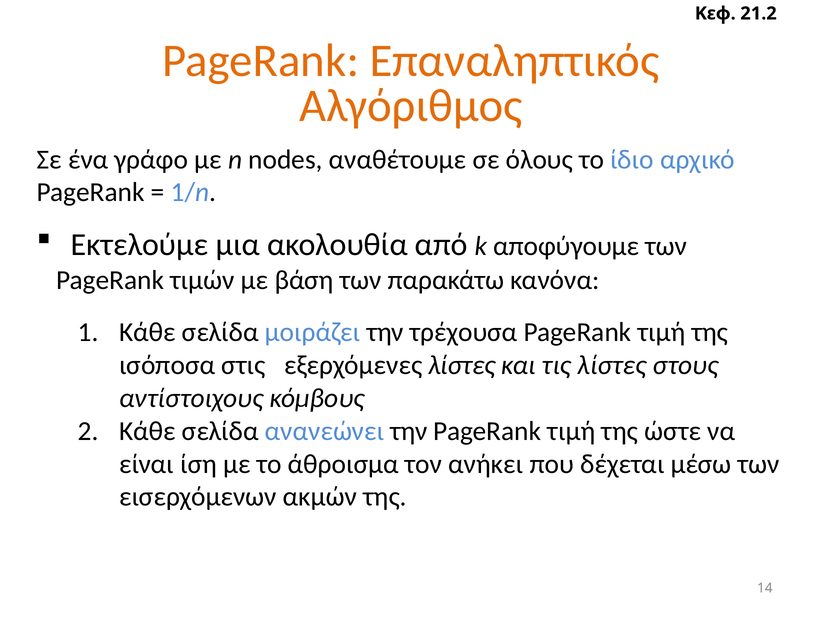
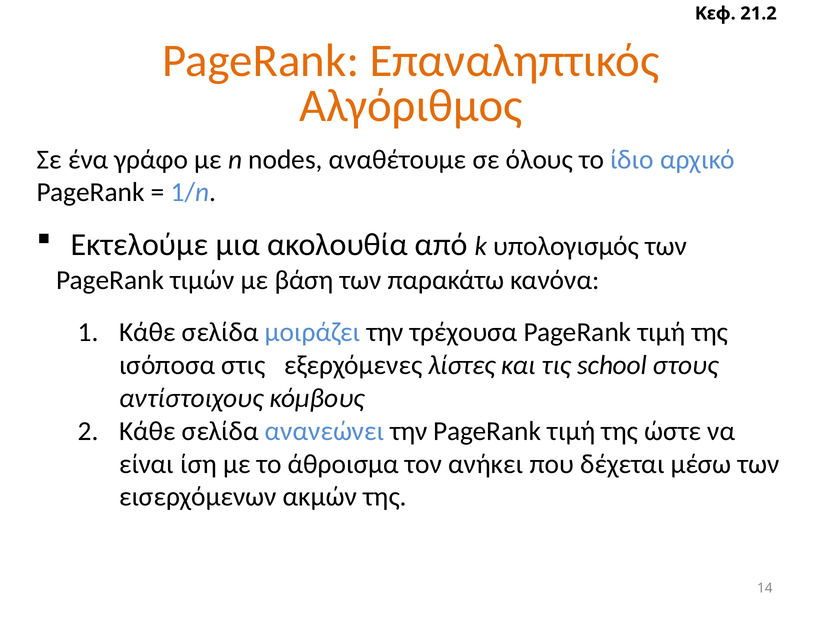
αποφύγουμε: αποφύγουμε -> υπολογισμός
τις λίστες: λίστες -> school
